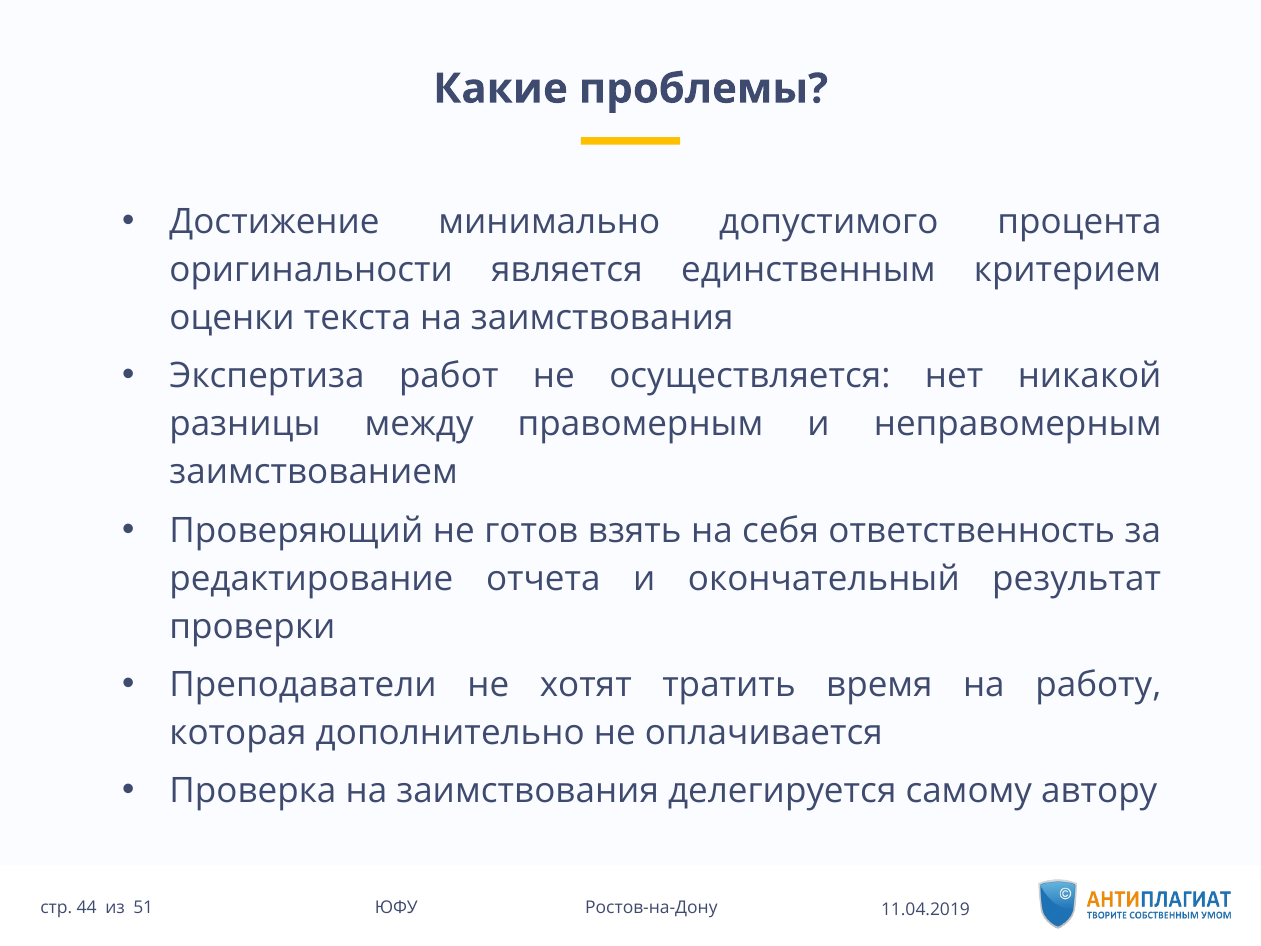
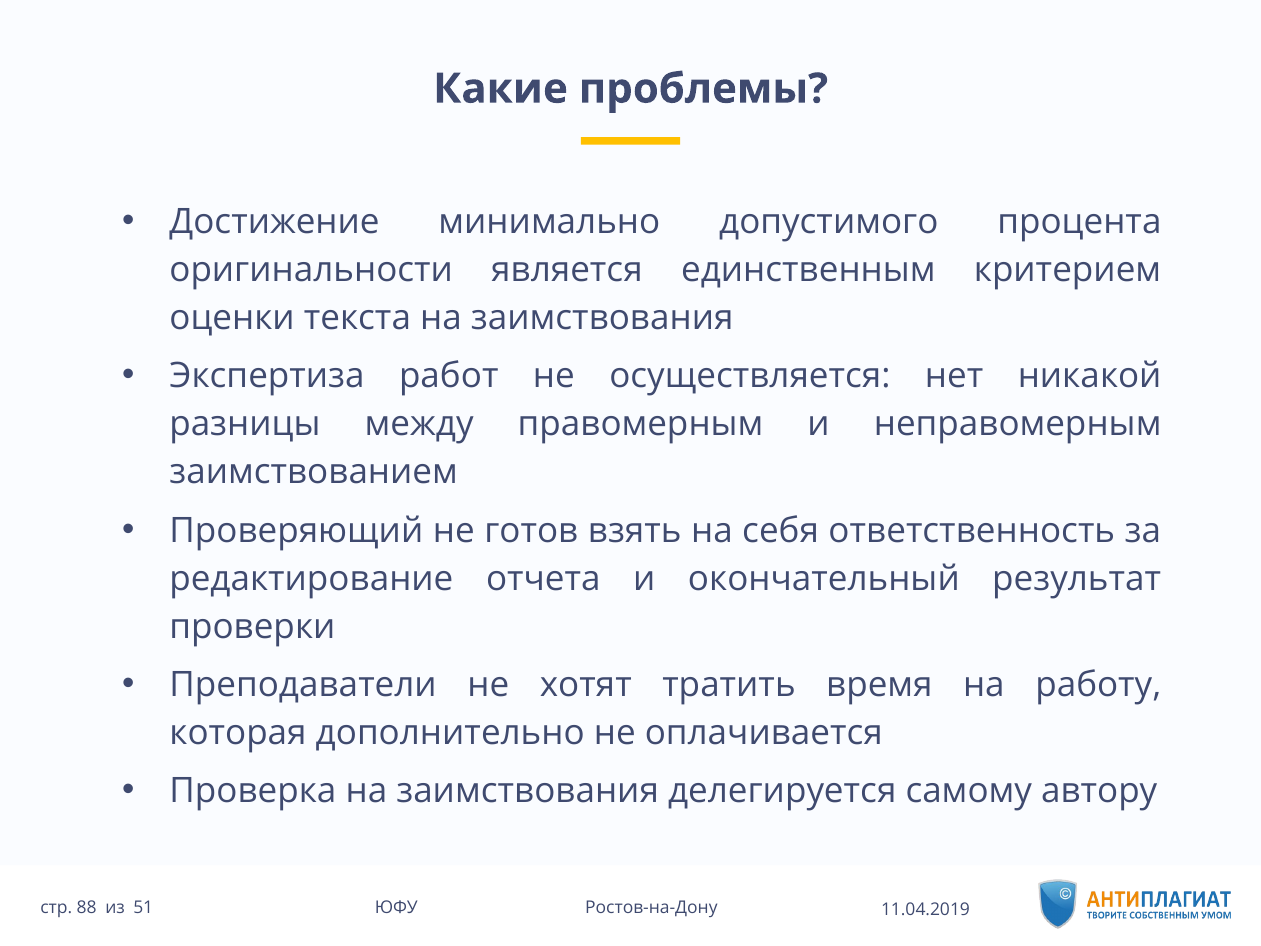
44: 44 -> 88
